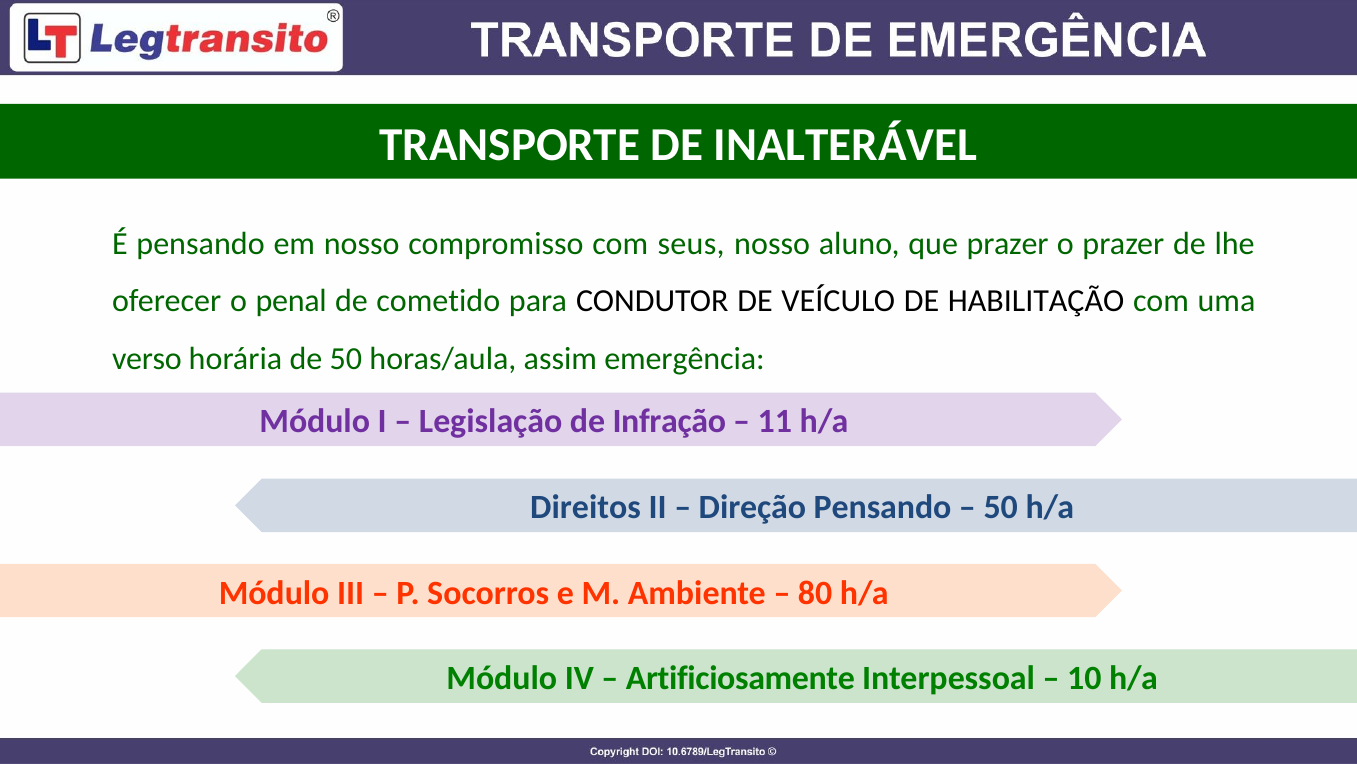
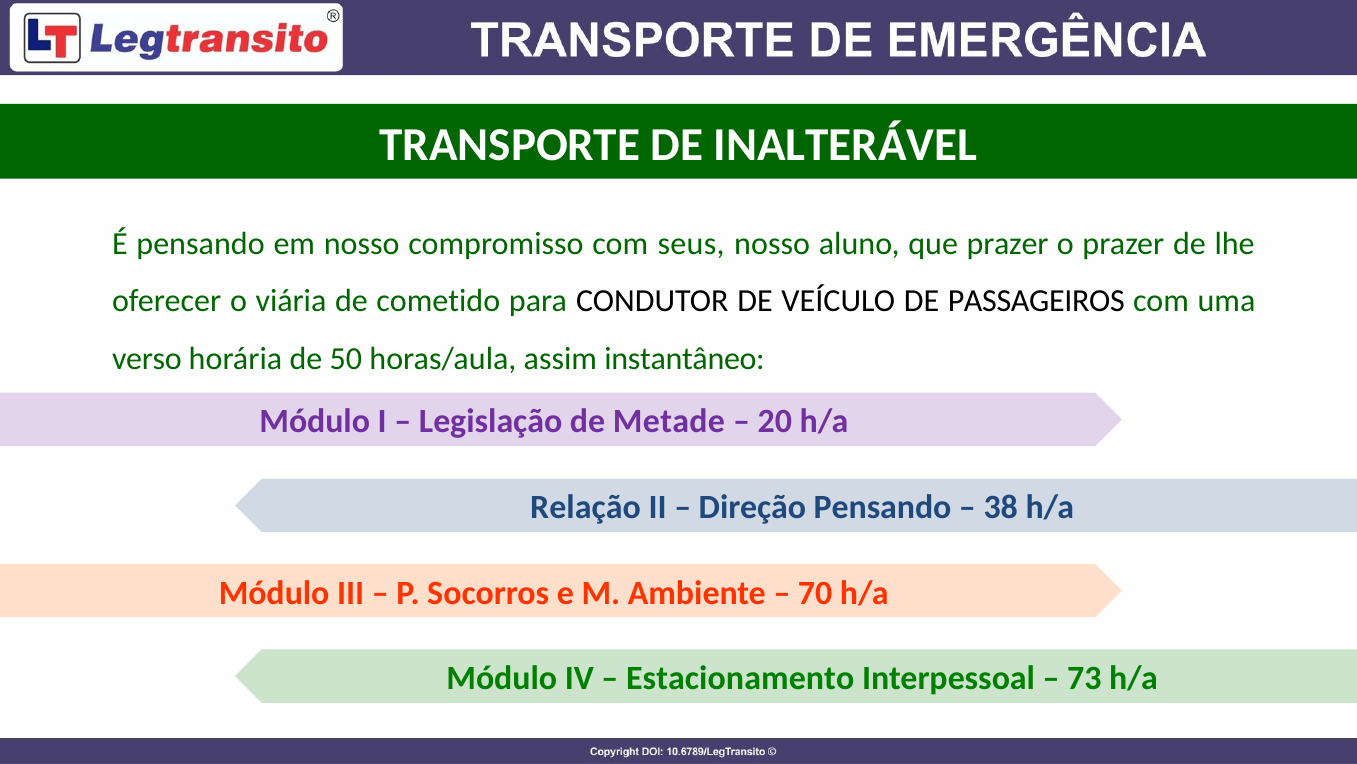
penal: penal -> viária
HABILITAÇÃO: HABILITAÇÃO -> PASSAGEIROS
emergência: emergência -> instantâneo
Infração: Infração -> Metade
11: 11 -> 20
Direitos: Direitos -> Relação
50 at (1001, 507): 50 -> 38
80: 80 -> 70
Artificiosamente: Artificiosamente -> Estacionamento
10: 10 -> 73
